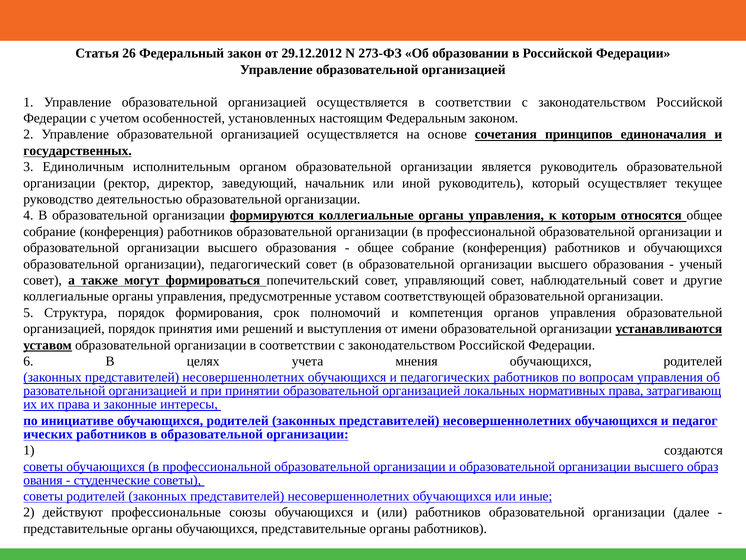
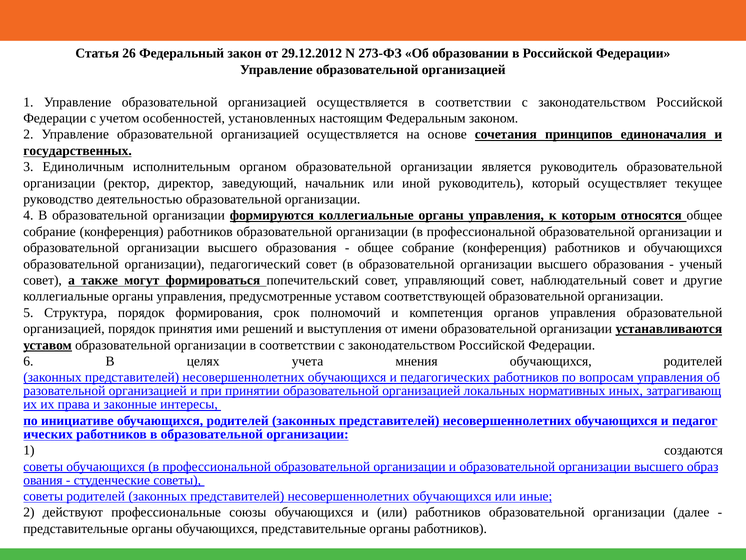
нормативных права: права -> иных
